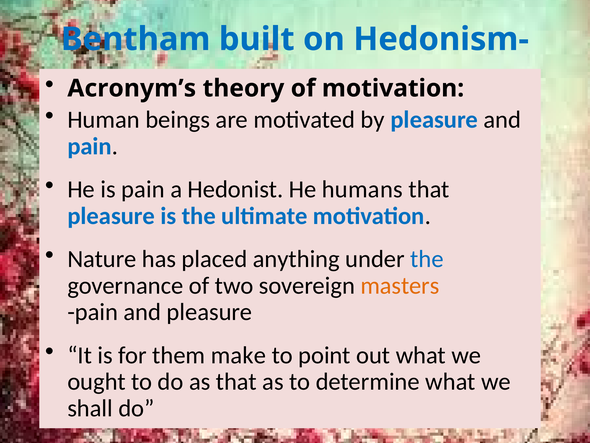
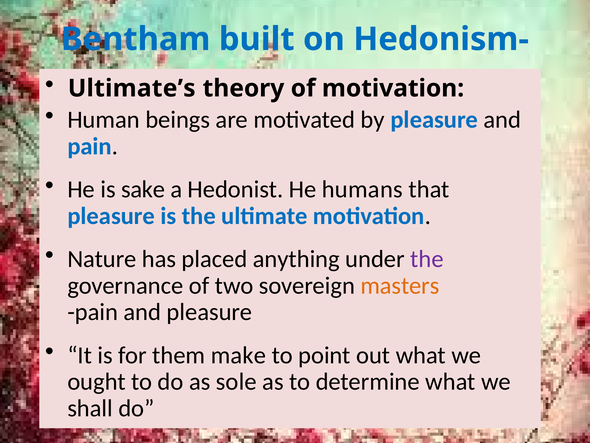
Acronym’s: Acronym’s -> Ultimate’s
is pain: pain -> sake
the at (427, 259) colour: blue -> purple
as that: that -> sole
